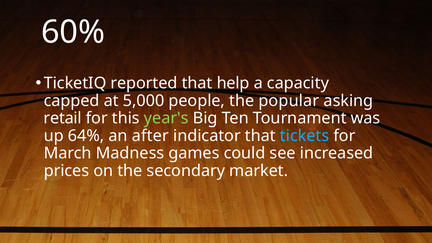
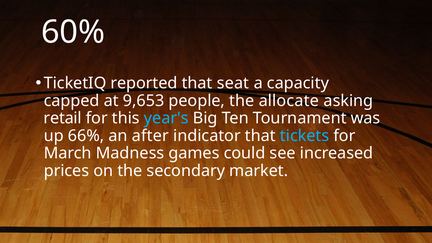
help: help -> seat
5,000: 5,000 -> 9,653
popular: popular -> allocate
year's colour: light green -> light blue
64%: 64% -> 66%
